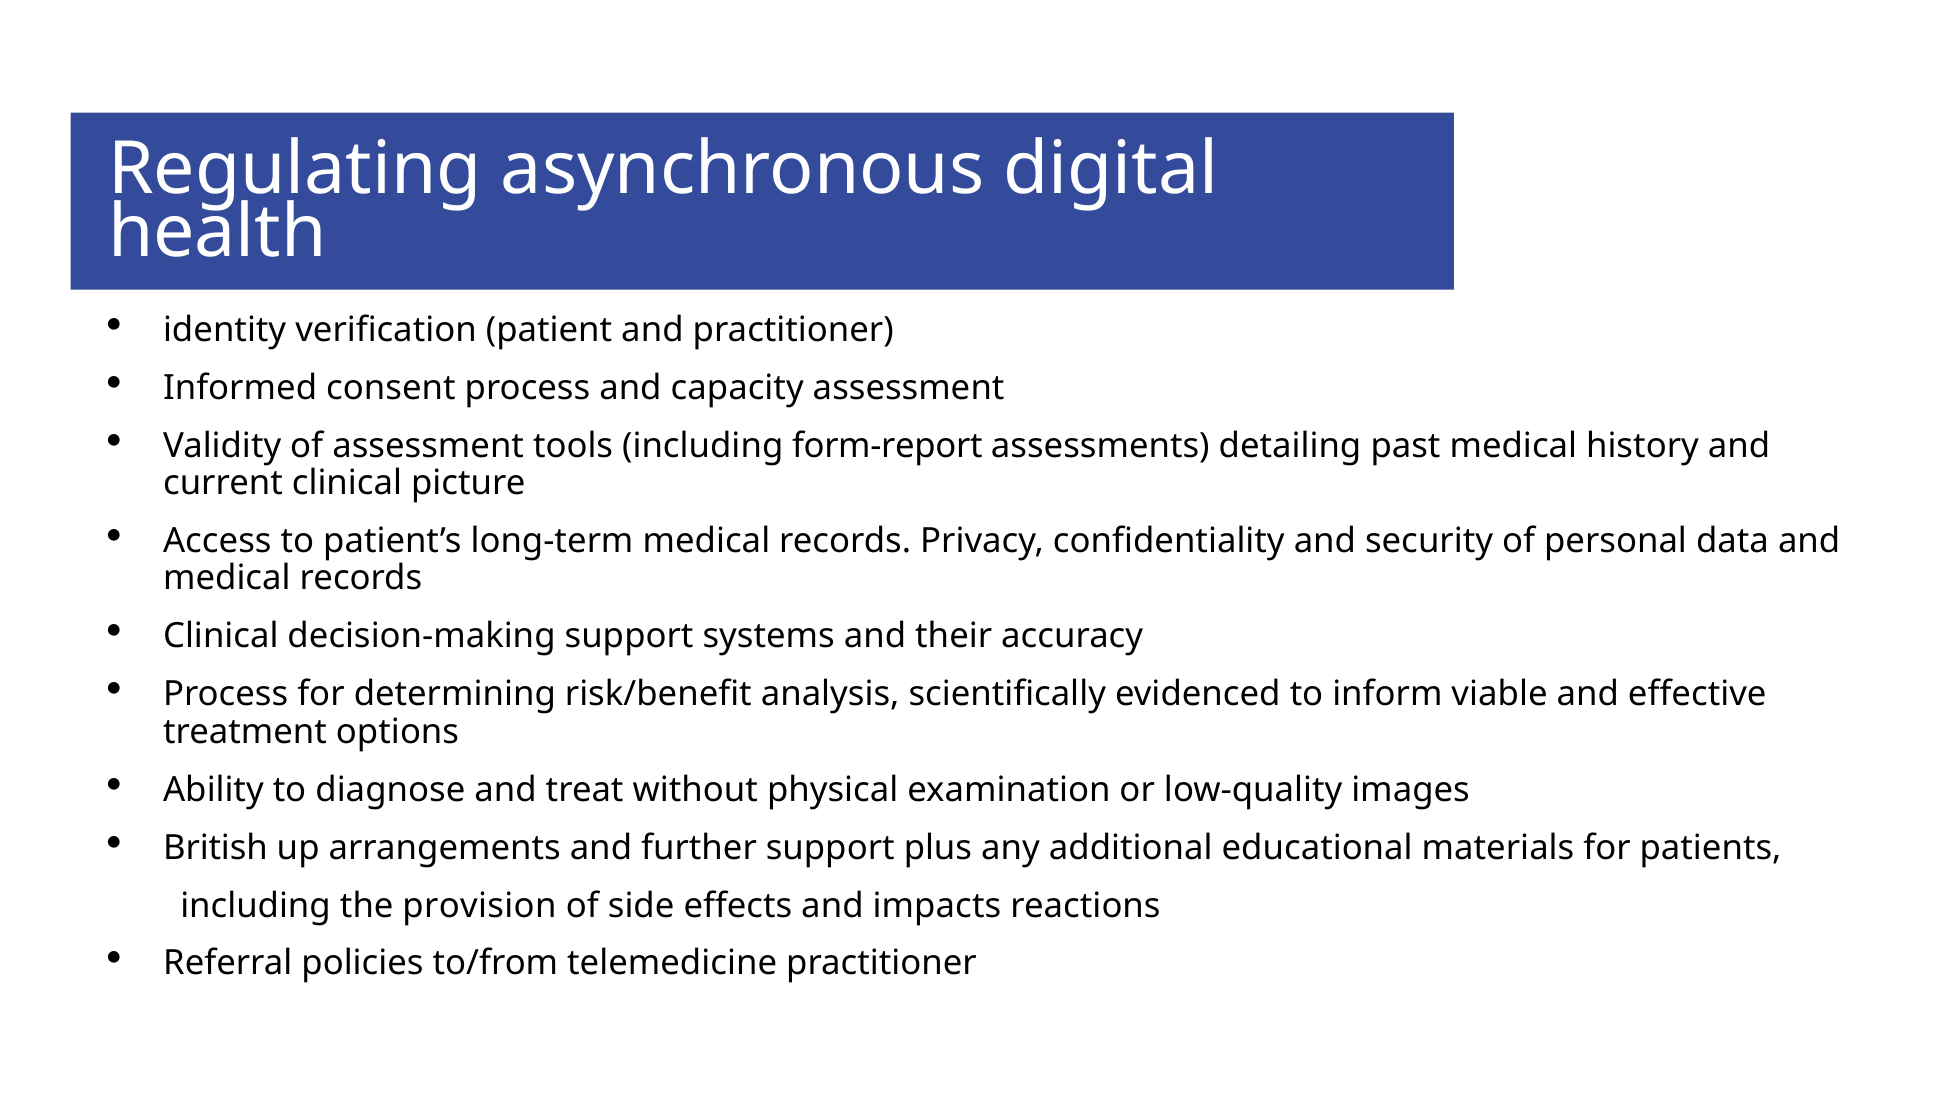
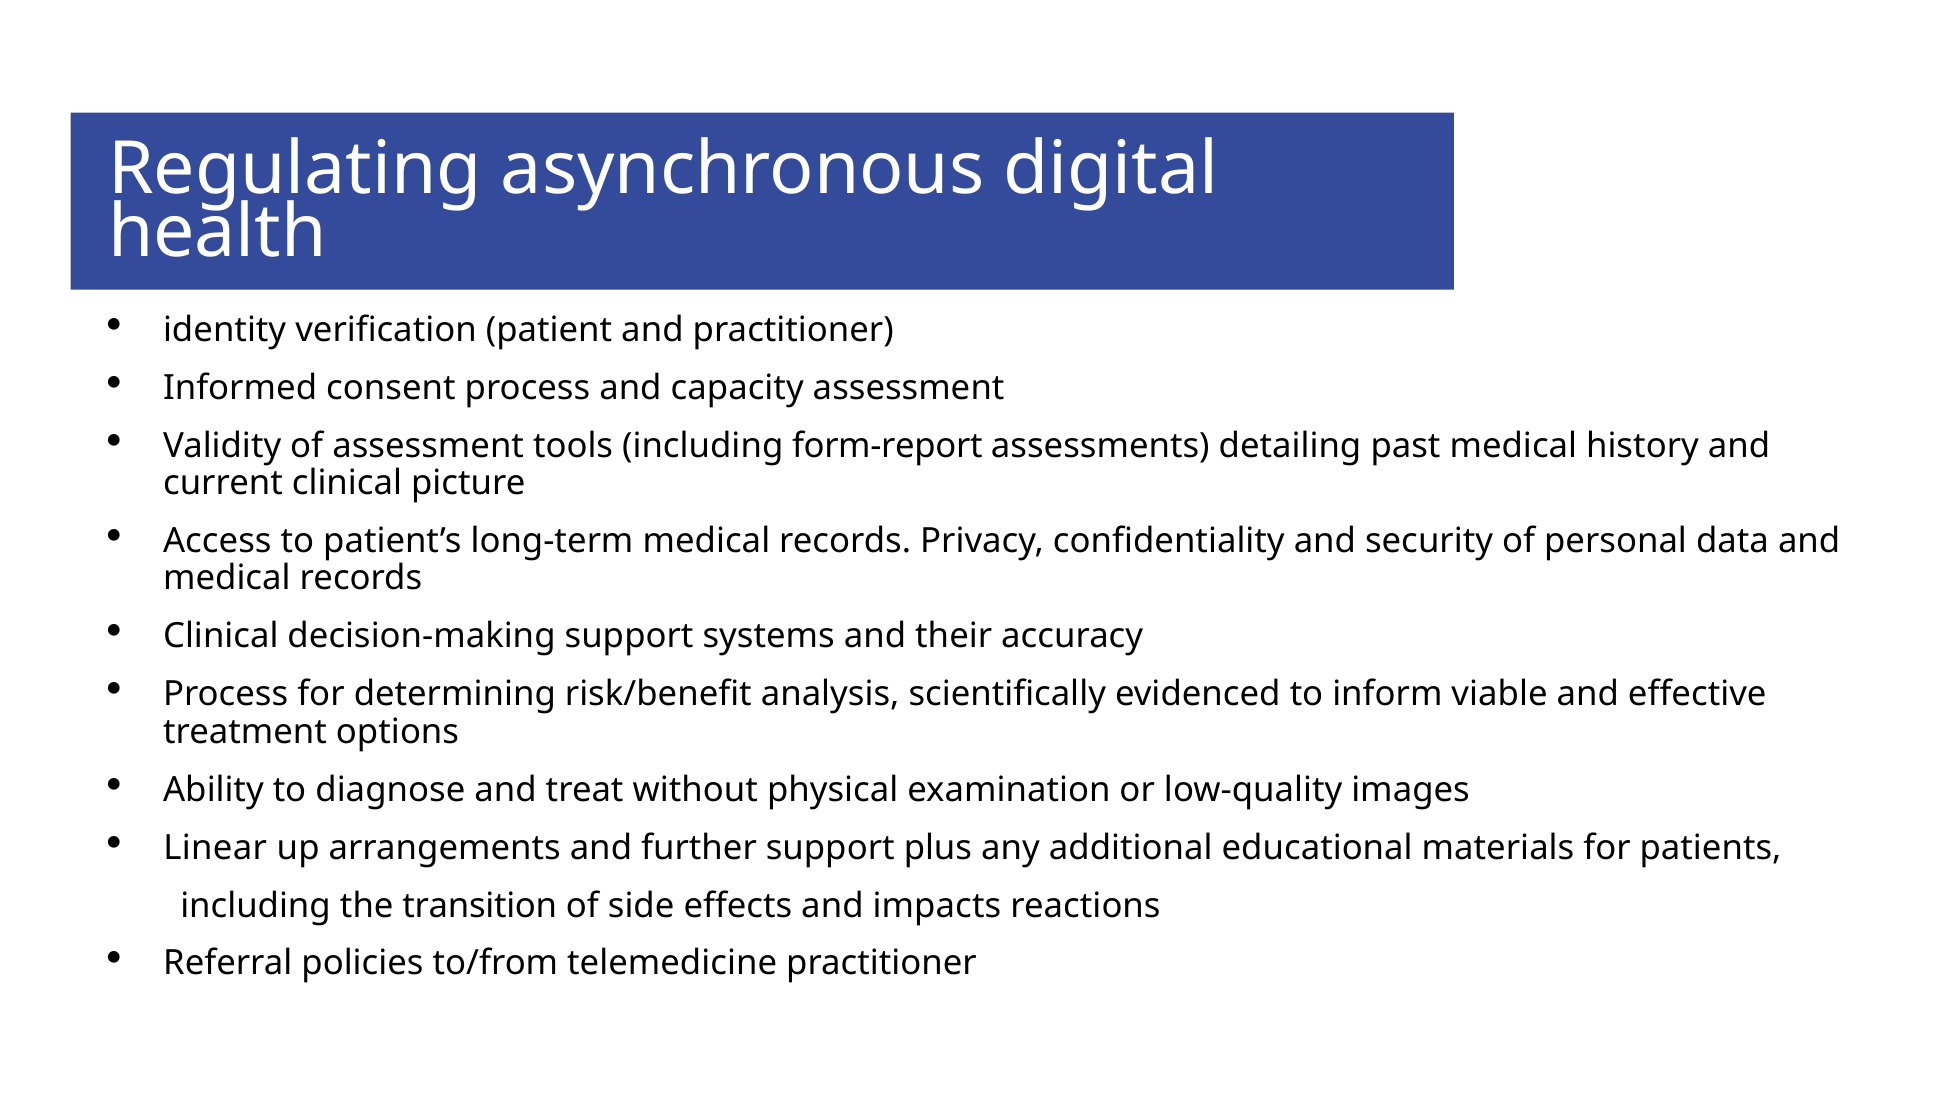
British: British -> Linear
provision: provision -> transition
